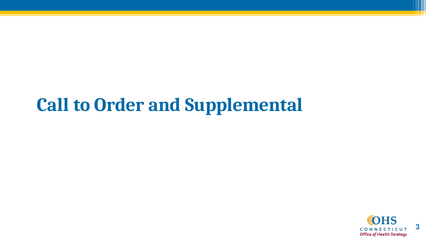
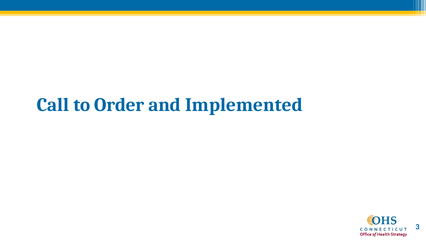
Supplemental: Supplemental -> Implemented
